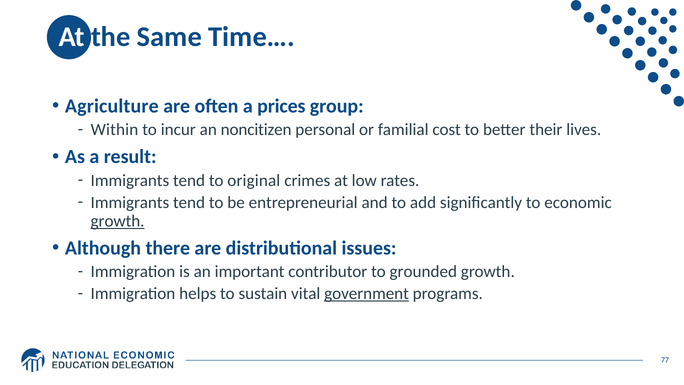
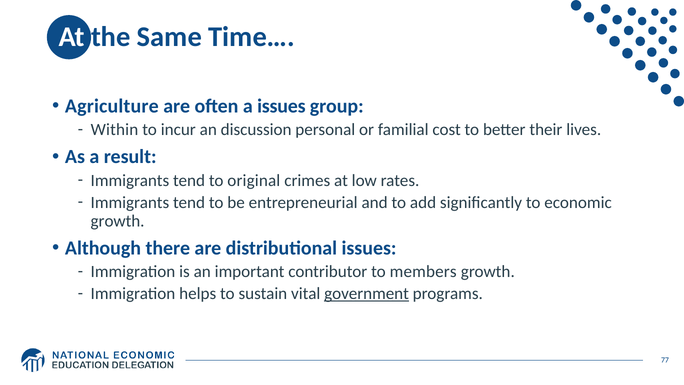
a prices: prices -> issues
noncitizen: noncitizen -> discussion
growth at (118, 221) underline: present -> none
grounded: grounded -> members
